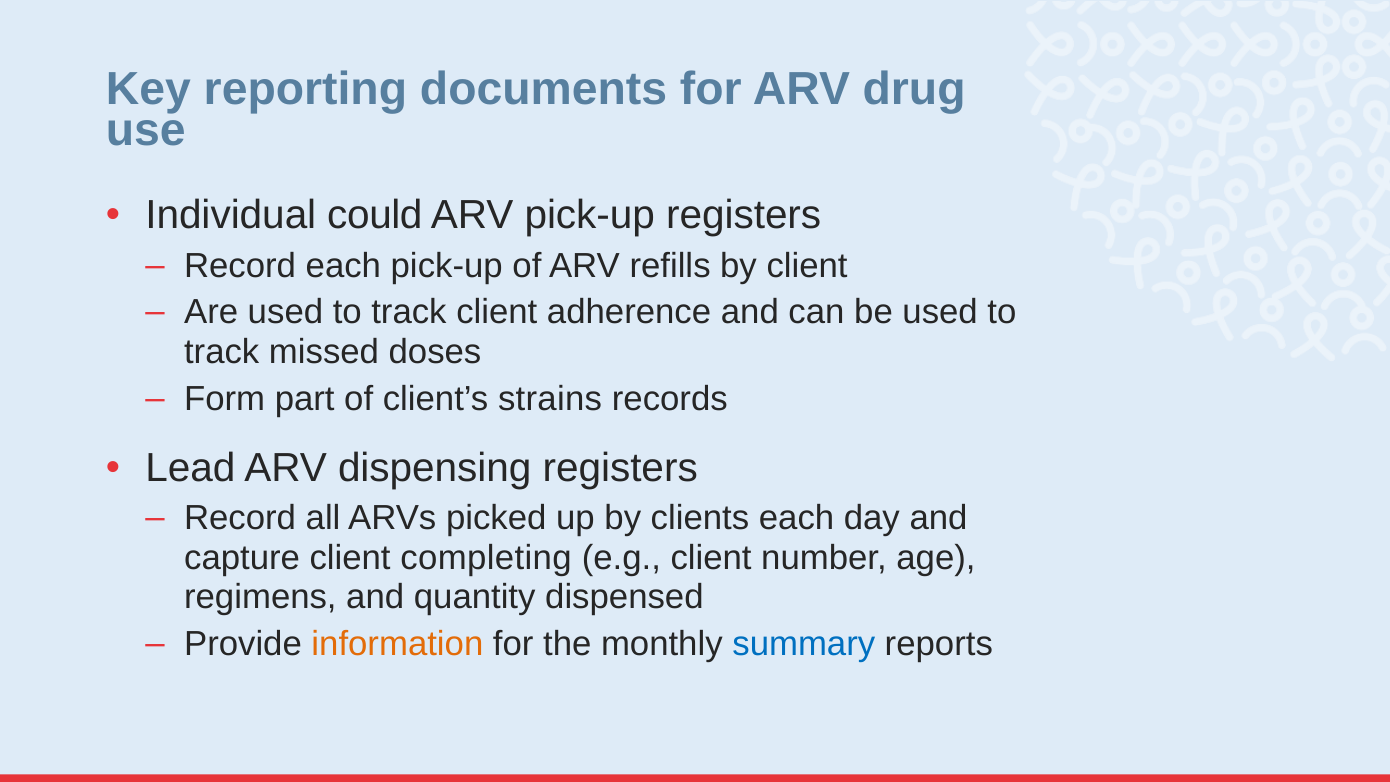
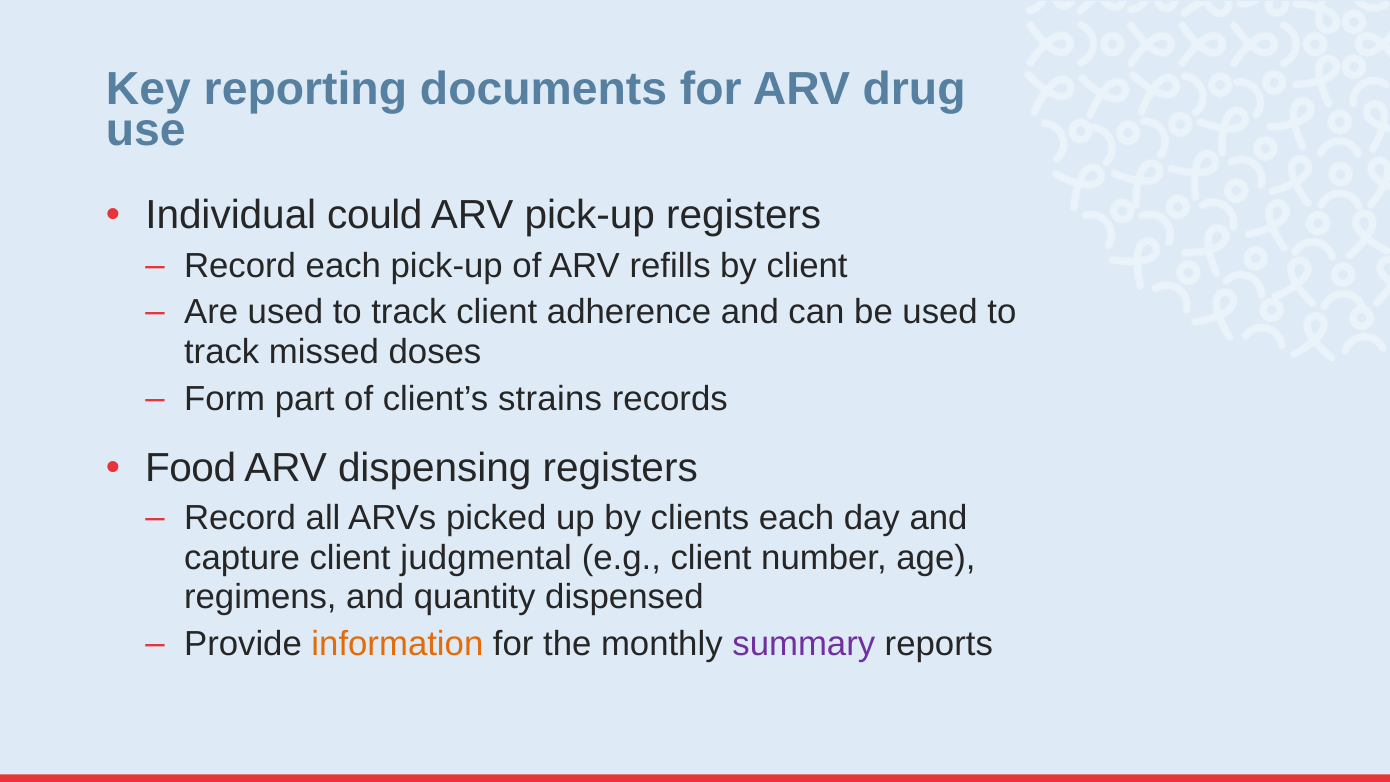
Lead: Lead -> Food
completing: completing -> judgmental
summary colour: blue -> purple
